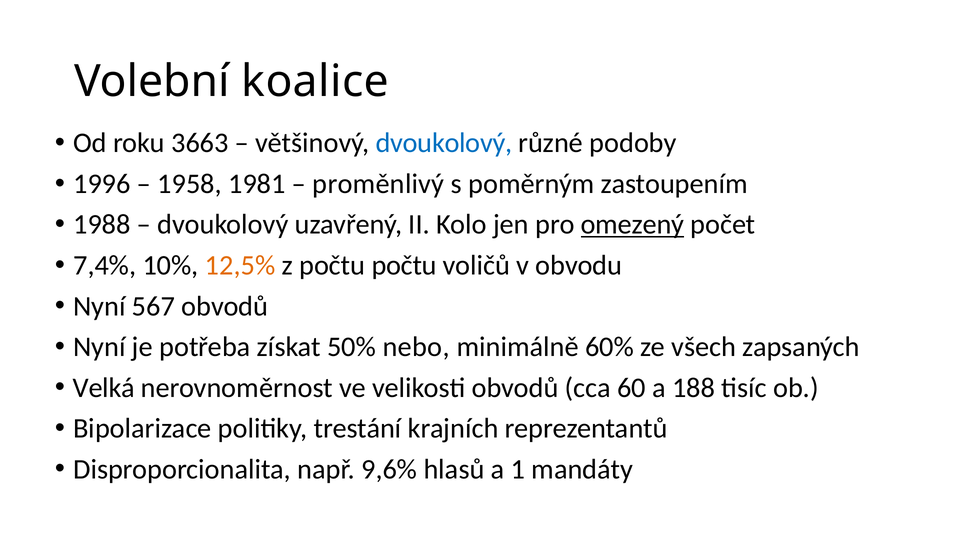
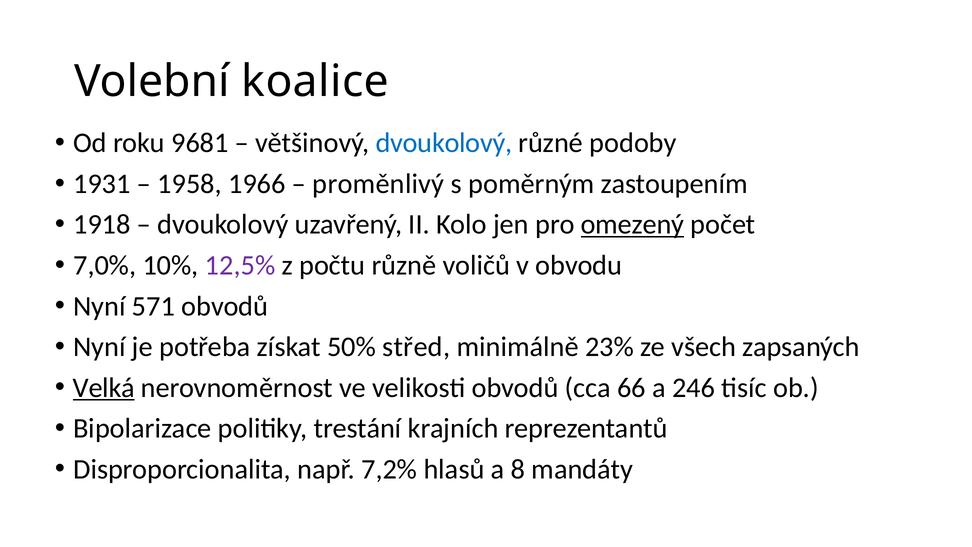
3663: 3663 -> 9681
1996: 1996 -> 1931
1981: 1981 -> 1966
1988: 1988 -> 1918
7,4%: 7,4% -> 7,0%
12,5% colour: orange -> purple
počtu počtu: počtu -> různě
567: 567 -> 571
nebo: nebo -> střed
60%: 60% -> 23%
Velká underline: none -> present
60: 60 -> 66
188: 188 -> 246
9,6%: 9,6% -> 7,2%
1: 1 -> 8
